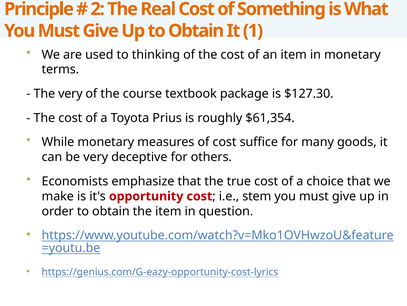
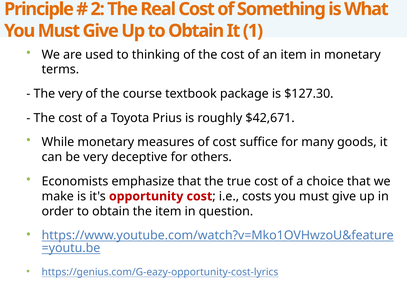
$61,354: $61,354 -> $42,671
stem: stem -> costs
